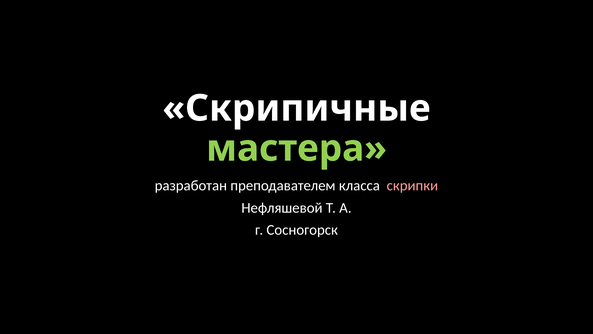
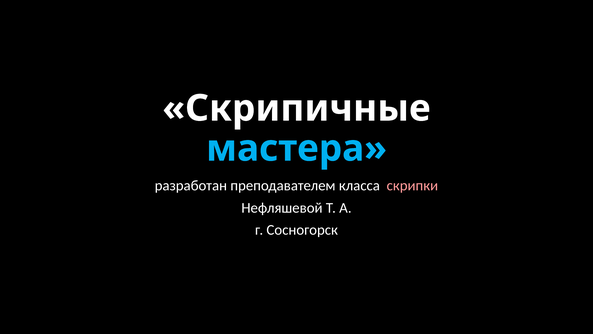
мастера colour: light green -> light blue
